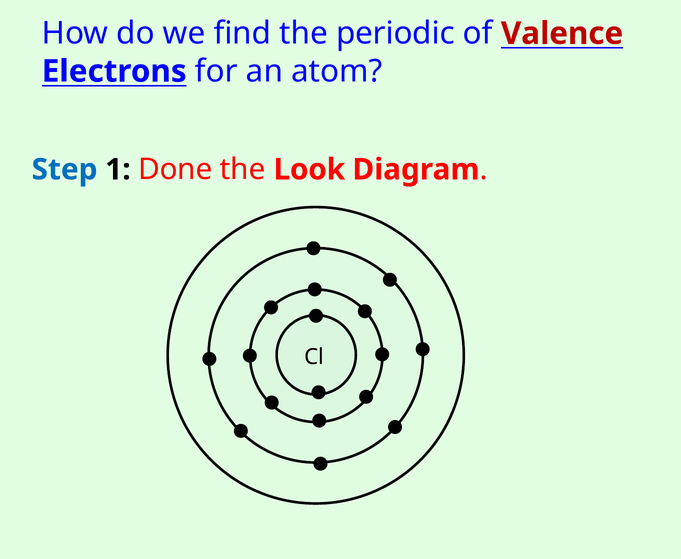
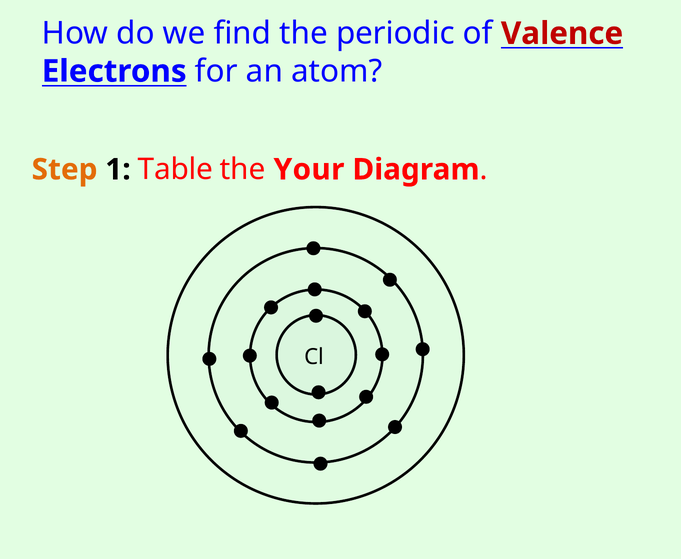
Step colour: blue -> orange
Done: Done -> Table
Look: Look -> Your
